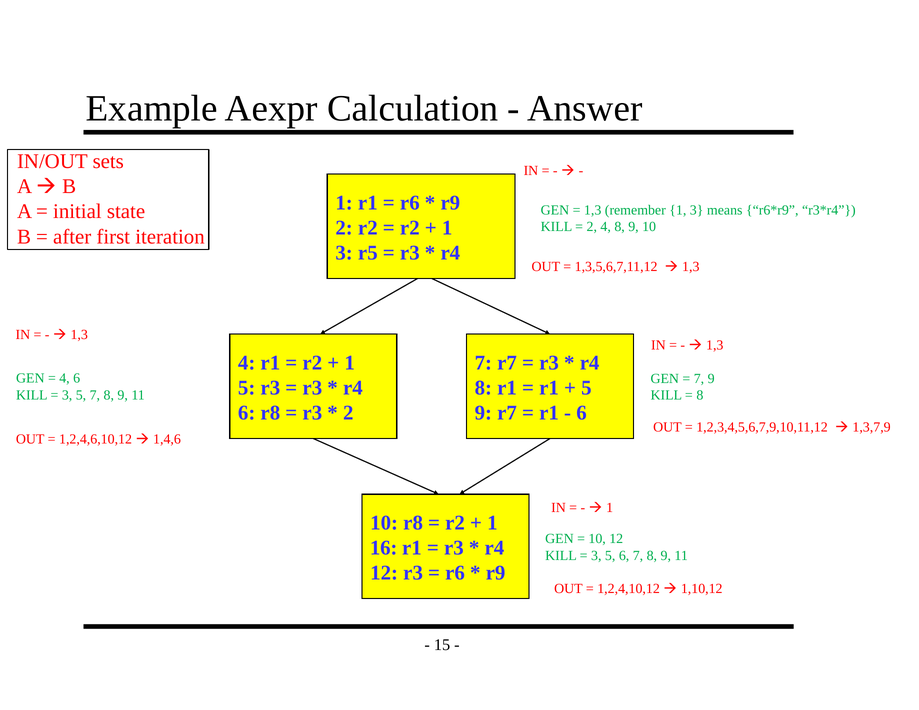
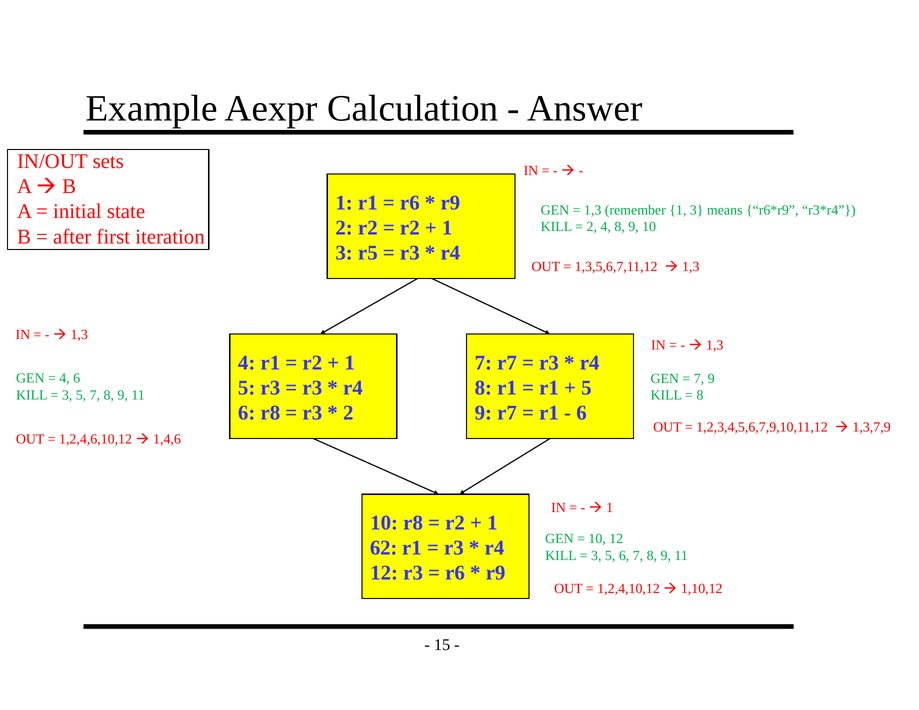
16: 16 -> 62
